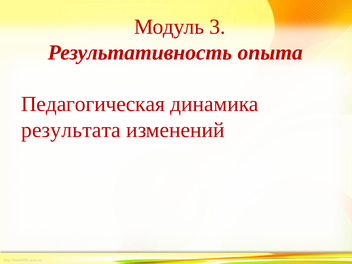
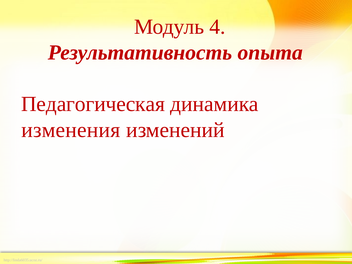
3: 3 -> 4
результата: результата -> изменения
